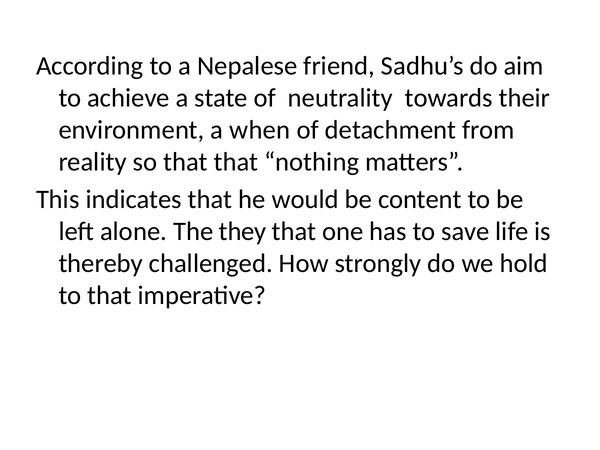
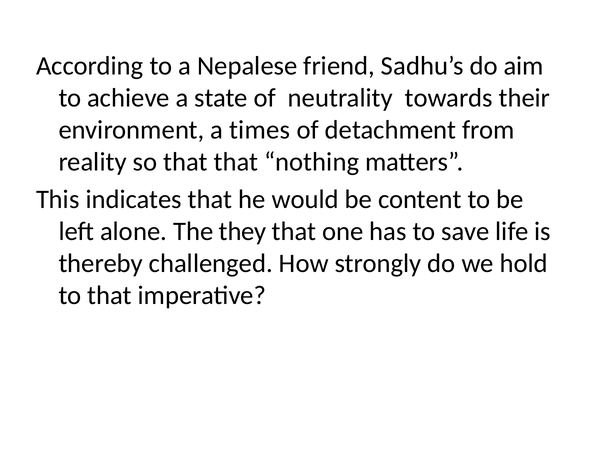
when: when -> times
